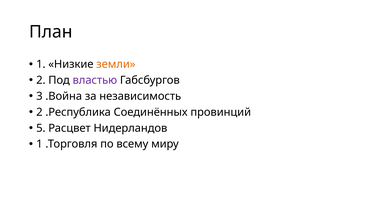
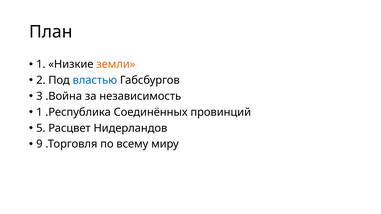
властью colour: purple -> blue
2 at (39, 112): 2 -> 1
1 at (39, 144): 1 -> 9
